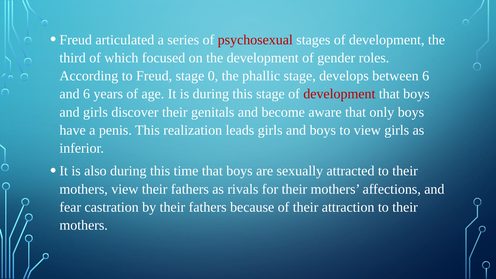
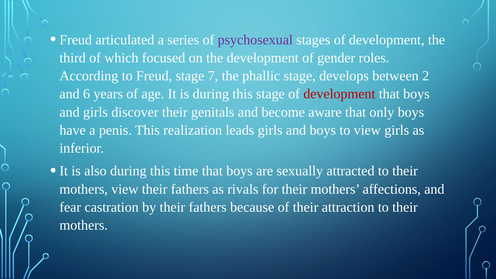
psychosexual colour: red -> purple
0: 0 -> 7
between 6: 6 -> 2
